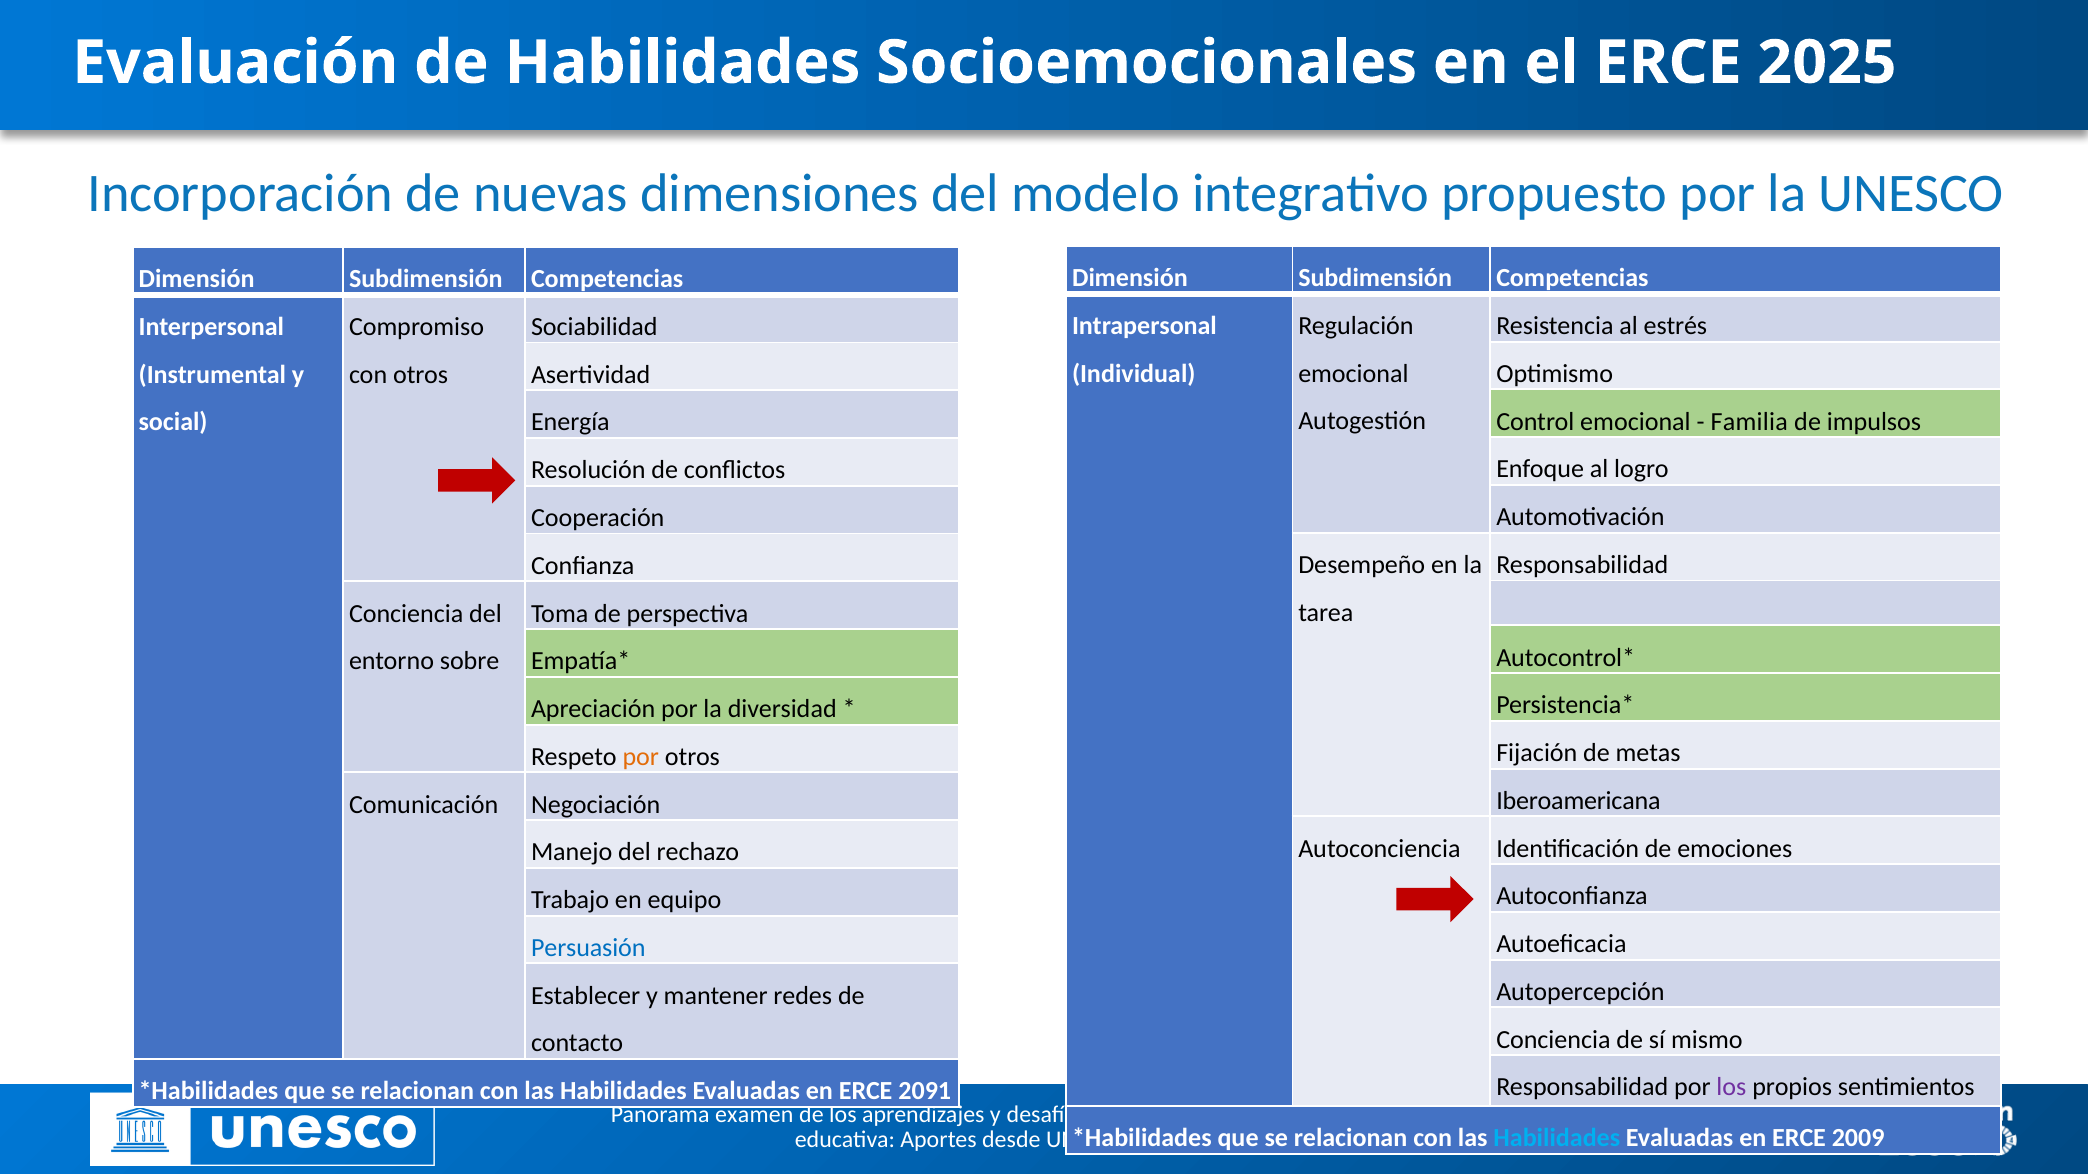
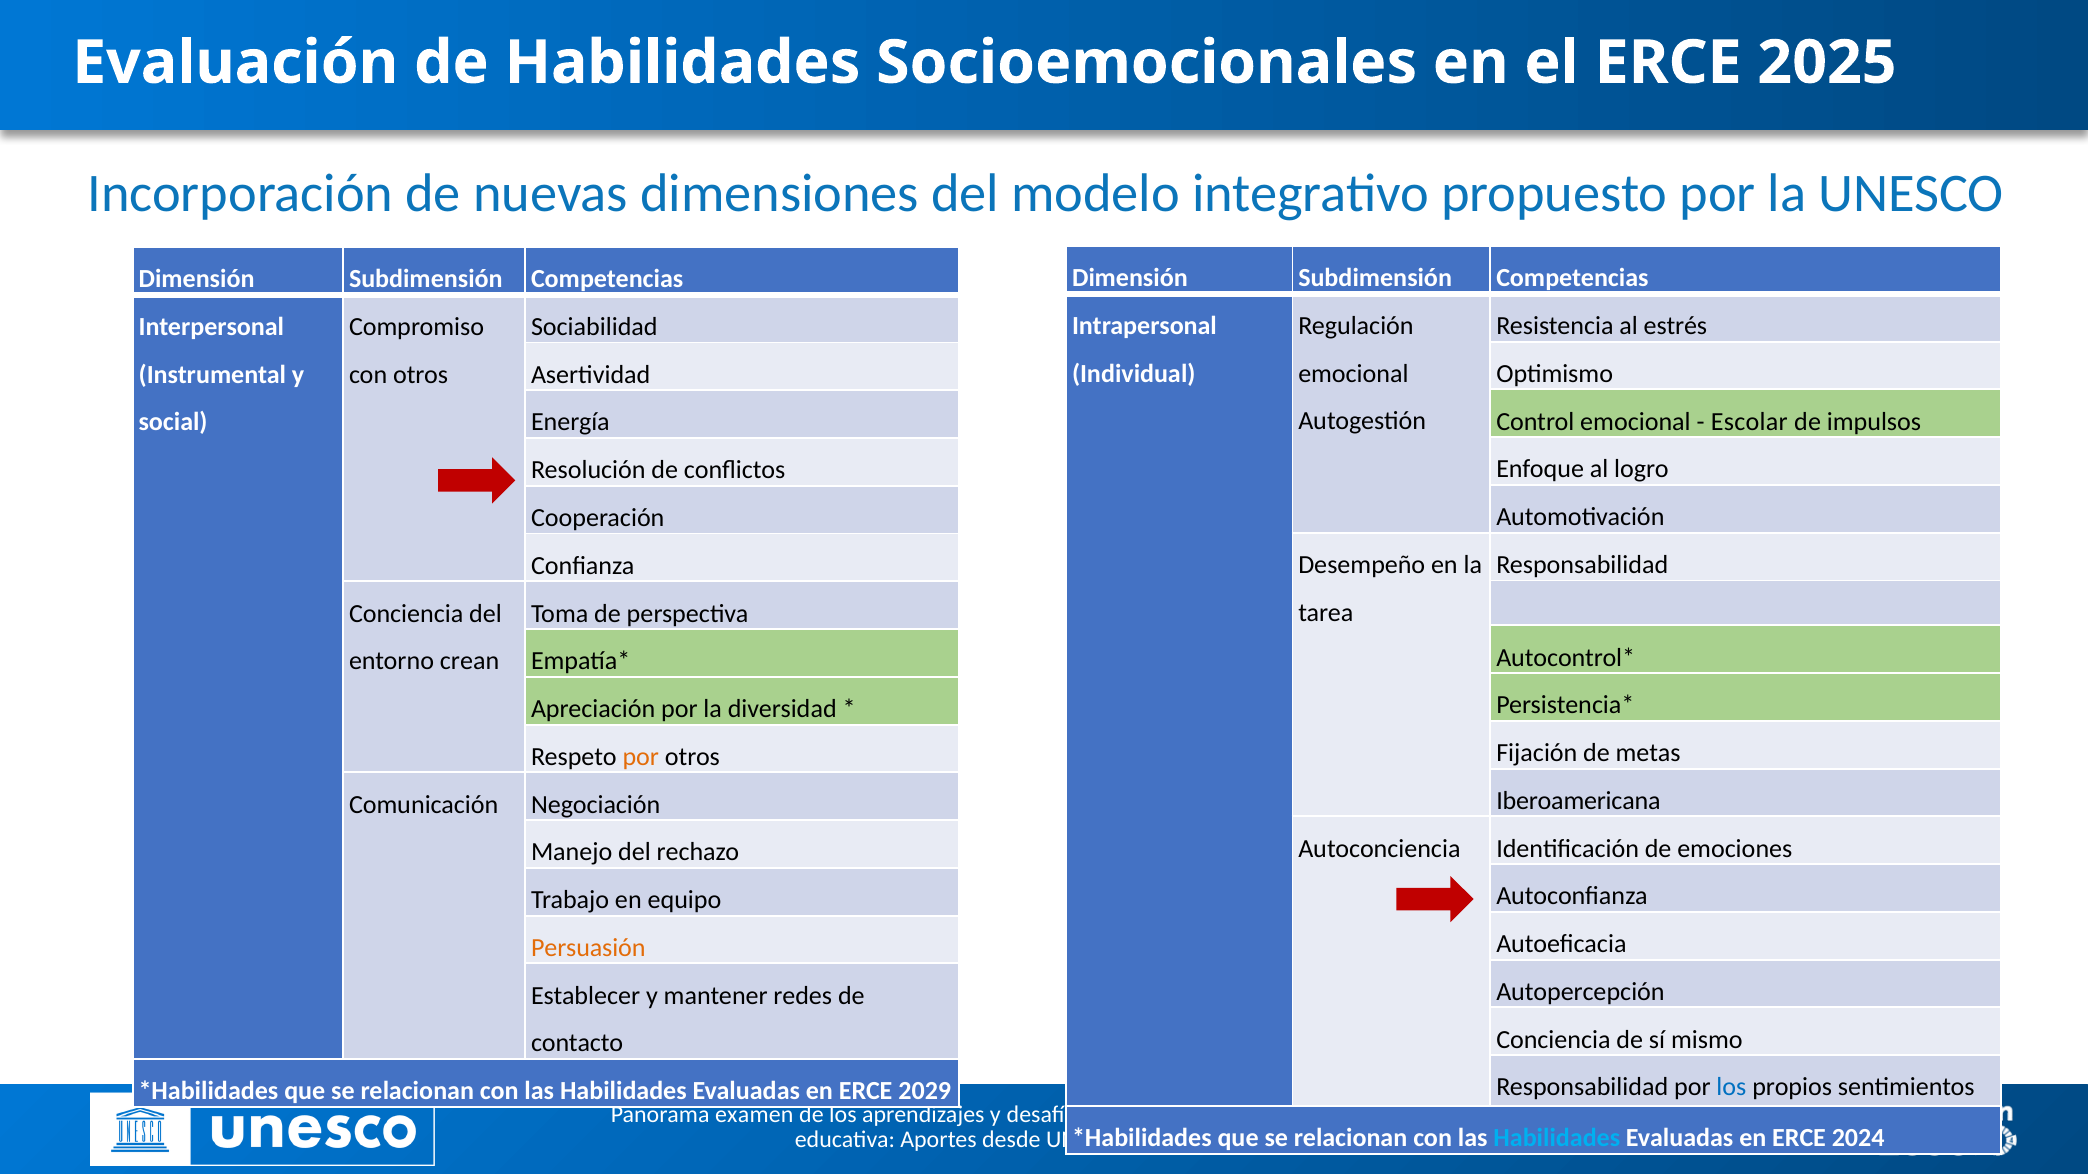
Familia: Familia -> Escolar
sobre: sobre -> crean
Persuasión colour: blue -> orange
los at (1731, 1088) colour: purple -> blue
2091: 2091 -> 2029
2009: 2009 -> 2024
